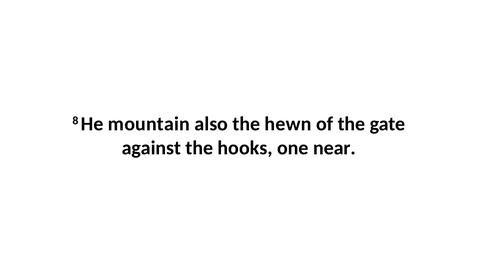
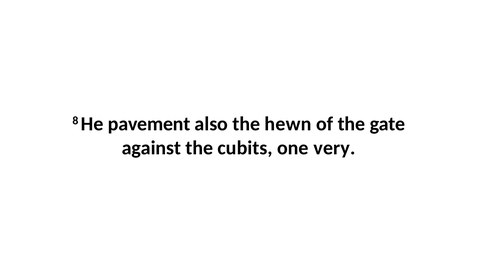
mountain: mountain -> pavement
hooks: hooks -> cubits
near: near -> very
